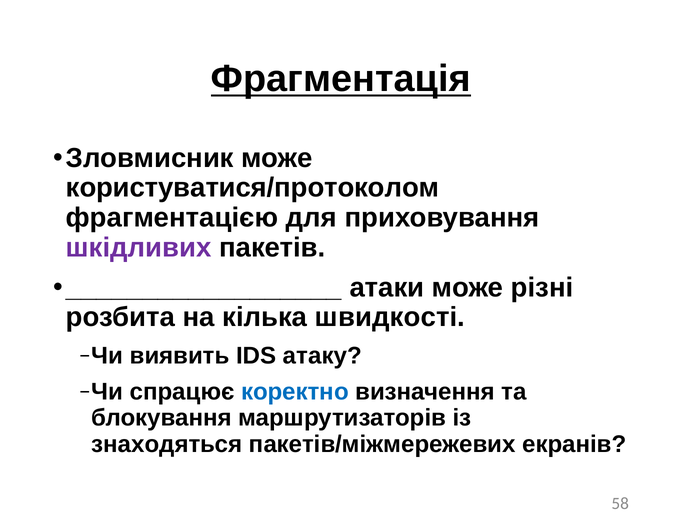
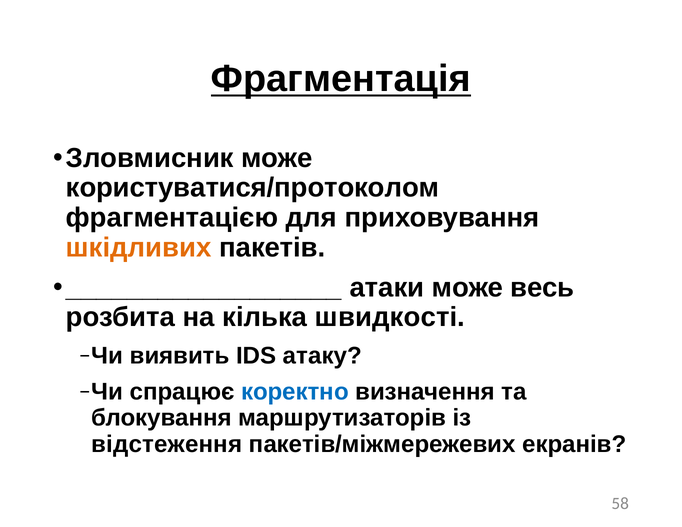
шкідливих colour: purple -> orange
різні: різні -> весь
знаходяться: знаходяться -> відстеження
